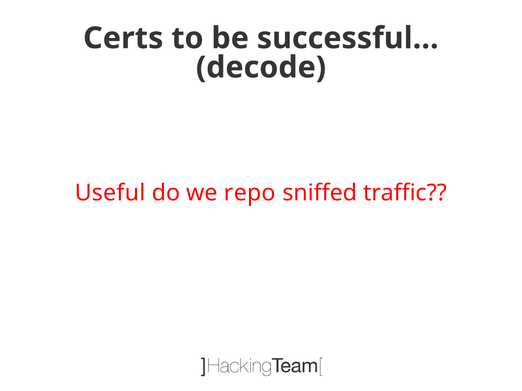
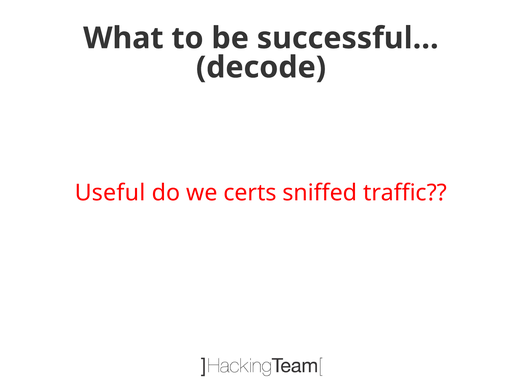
Certs: Certs -> What
repo: repo -> certs
